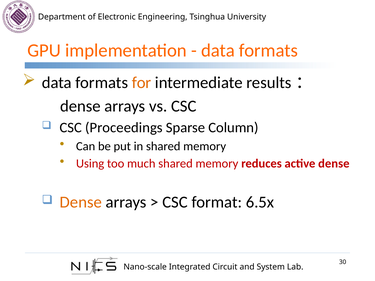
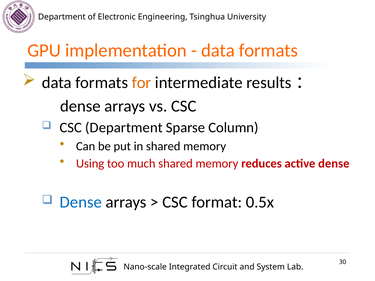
CSC Proceedings: Proceedings -> Department
Dense at (81, 202) colour: orange -> blue
6.5x: 6.5x -> 0.5x
